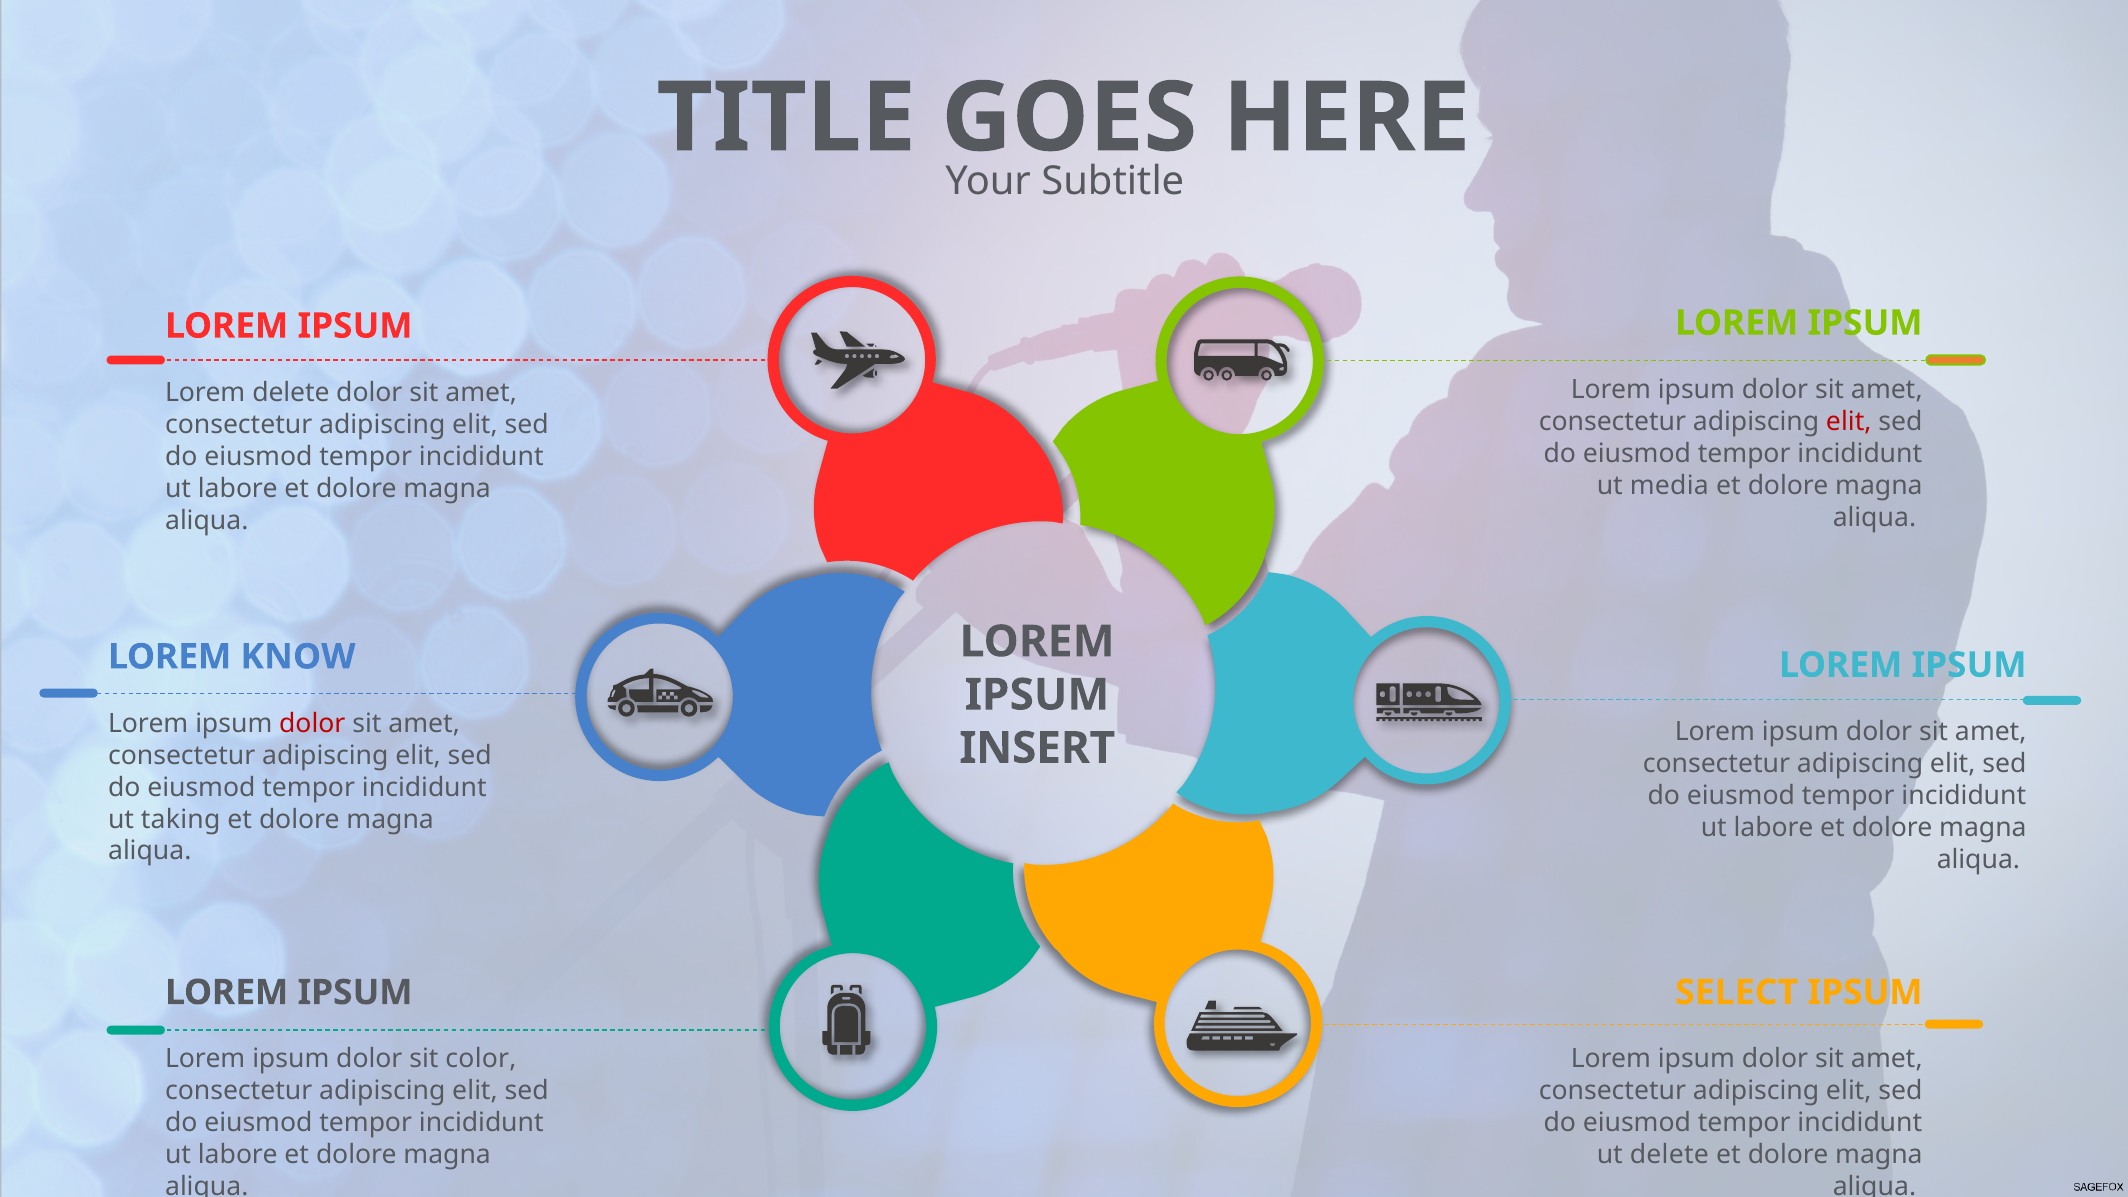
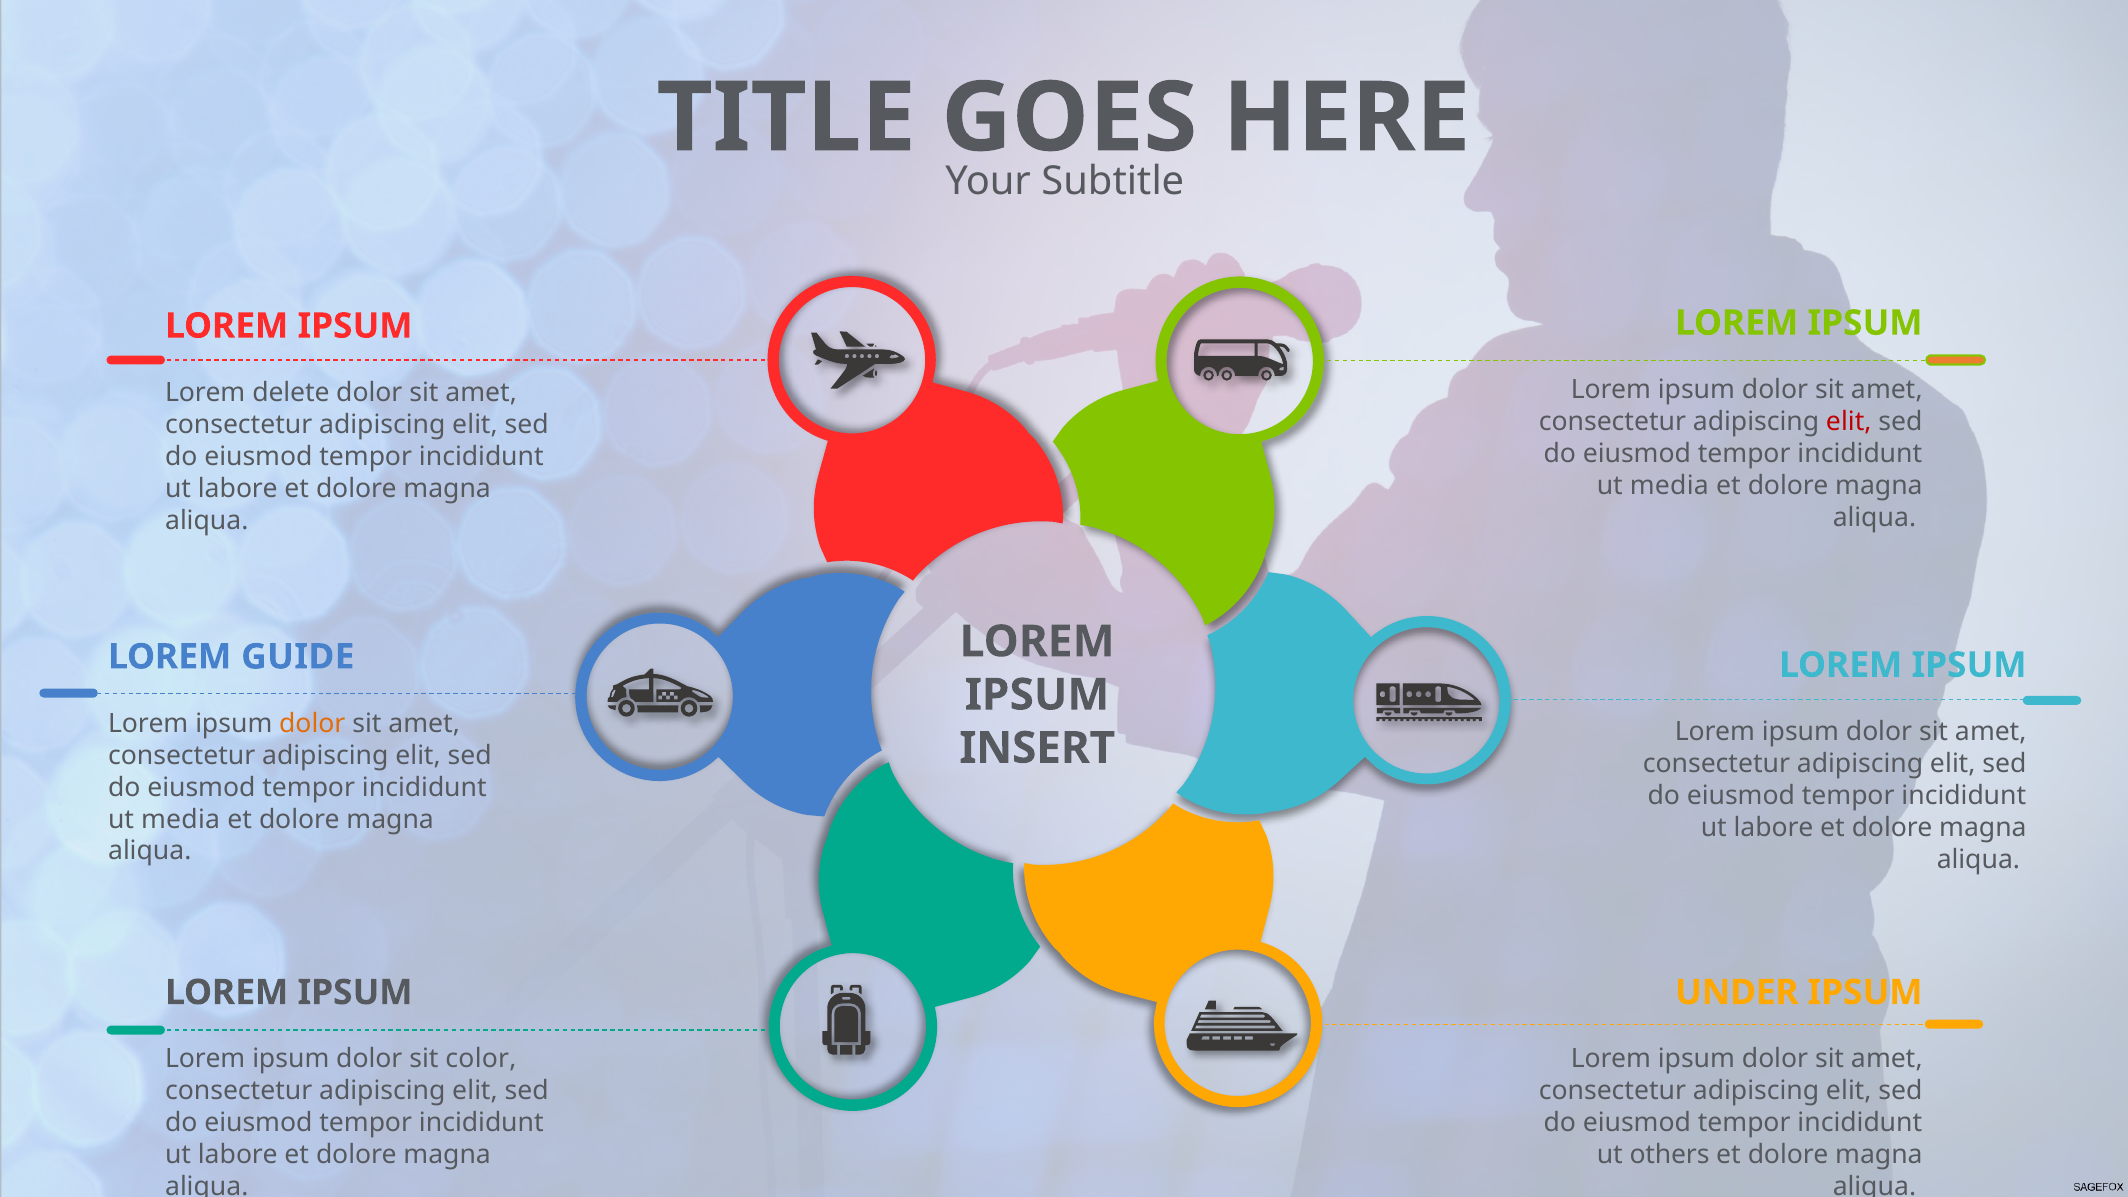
KNOW: KNOW -> GUIDE
dolor at (312, 723) colour: red -> orange
taking at (181, 819): taking -> media
SELECT: SELECT -> UNDER
ut delete: delete -> others
